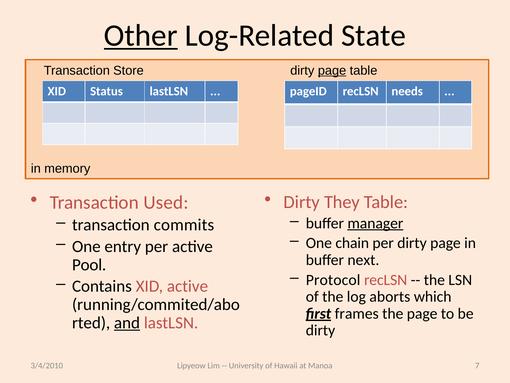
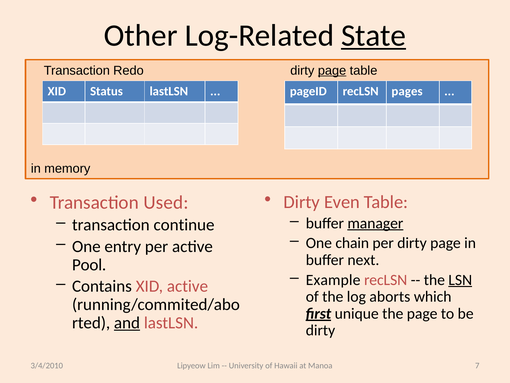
Other underline: present -> none
State underline: none -> present
Store: Store -> Redo
needs: needs -> pages
They: They -> Even
commits: commits -> continue
Protocol: Protocol -> Example
LSN underline: none -> present
frames: frames -> unique
